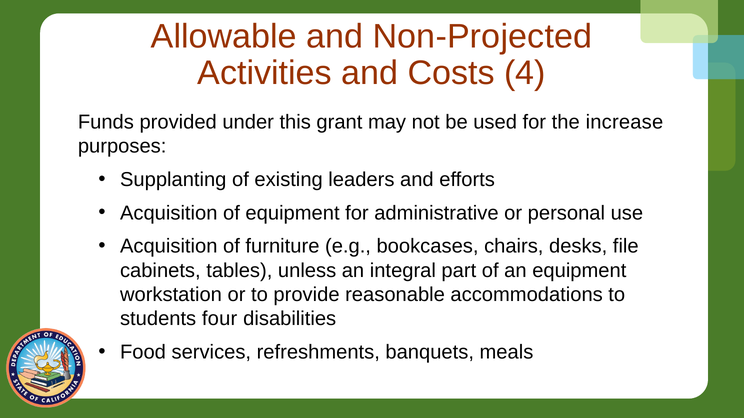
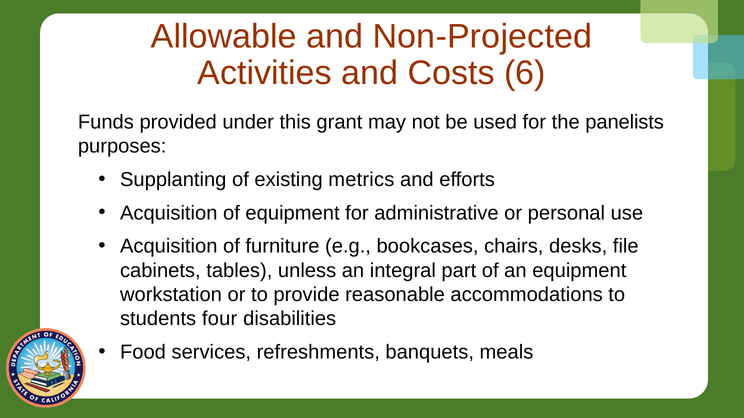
4: 4 -> 6
increase: increase -> panelists
leaders: leaders -> metrics
